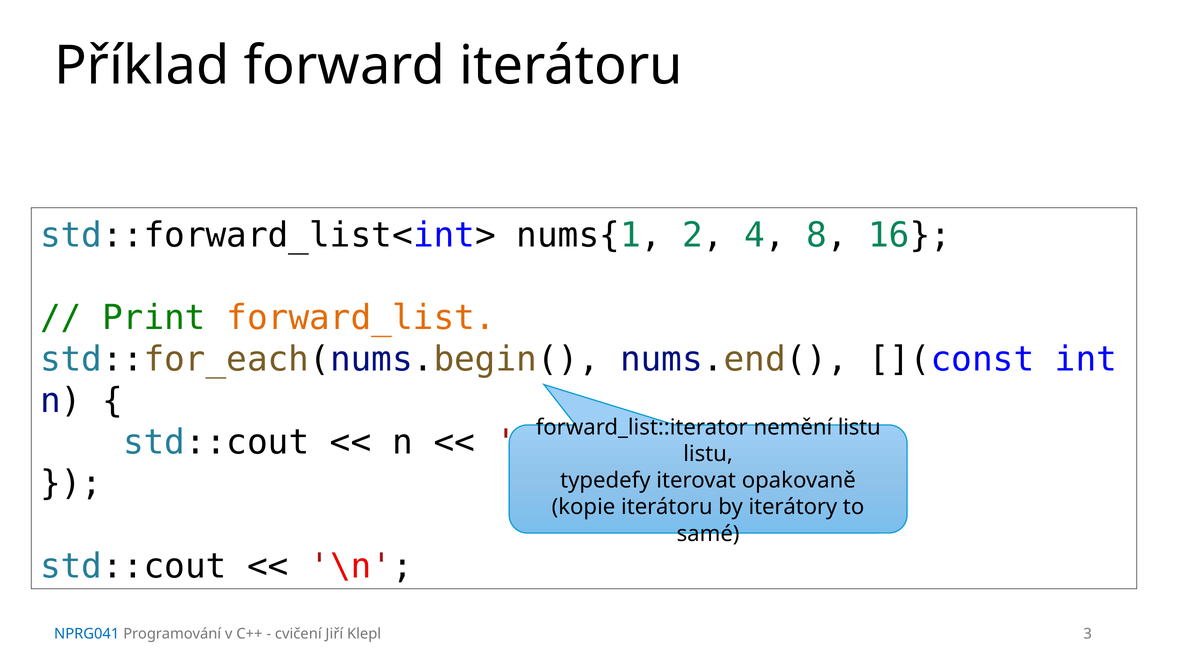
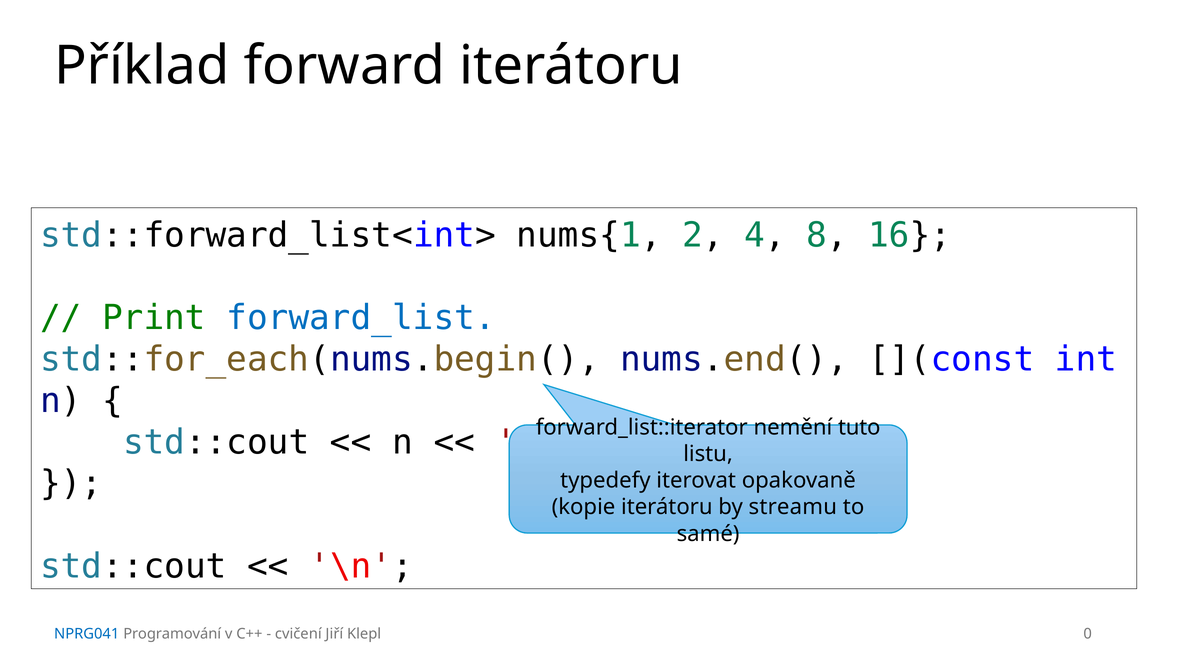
forward_list colour: orange -> blue
nemění listu: listu -> tuto
iterátory: iterátory -> streamu
3: 3 -> 0
